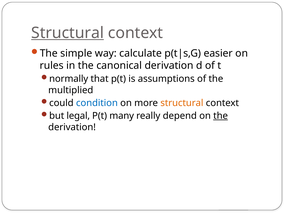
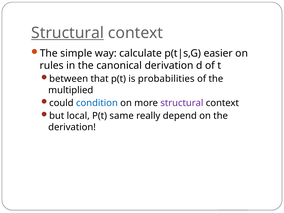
normally: normally -> between
assumptions: assumptions -> probabilities
structural at (182, 103) colour: orange -> purple
legal: legal -> local
many: many -> same
the at (221, 116) underline: present -> none
